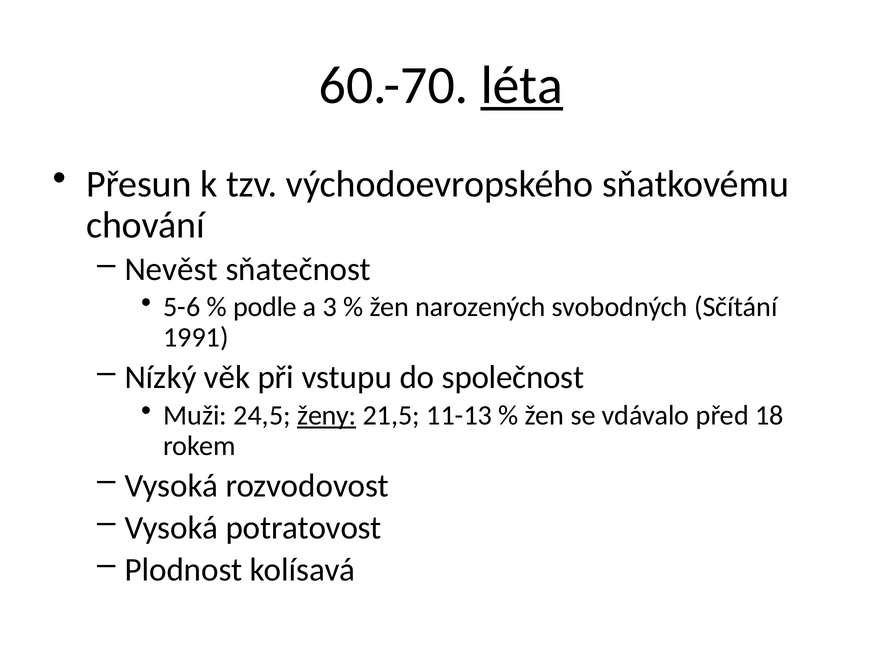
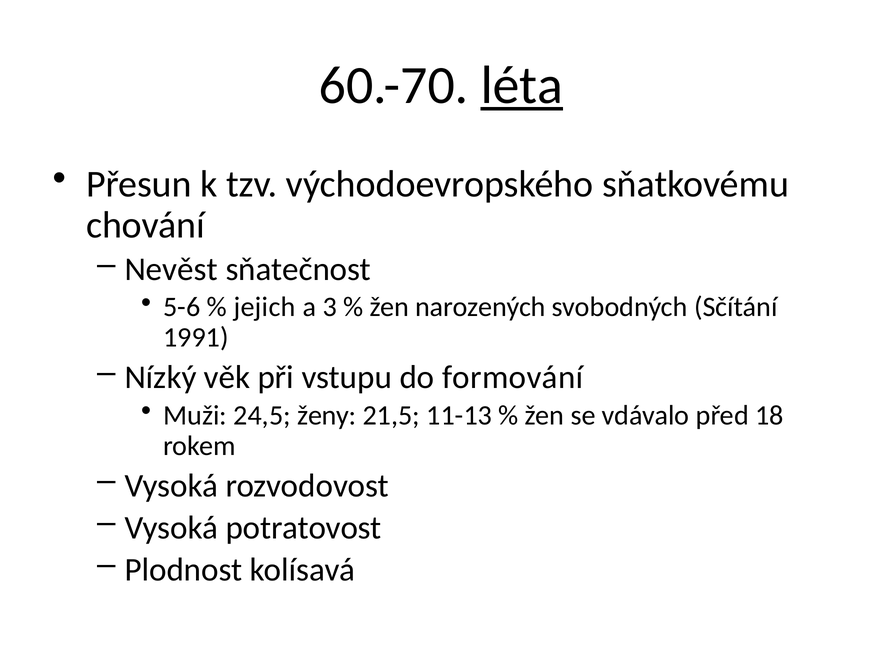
podle: podle -> jejich
společnost: společnost -> formování
ženy underline: present -> none
